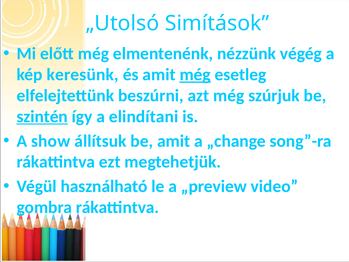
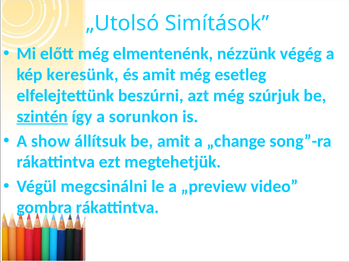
még at (195, 75) underline: present -> none
elindítani: elindítani -> sorunkon
használható: használható -> megcsinálni
